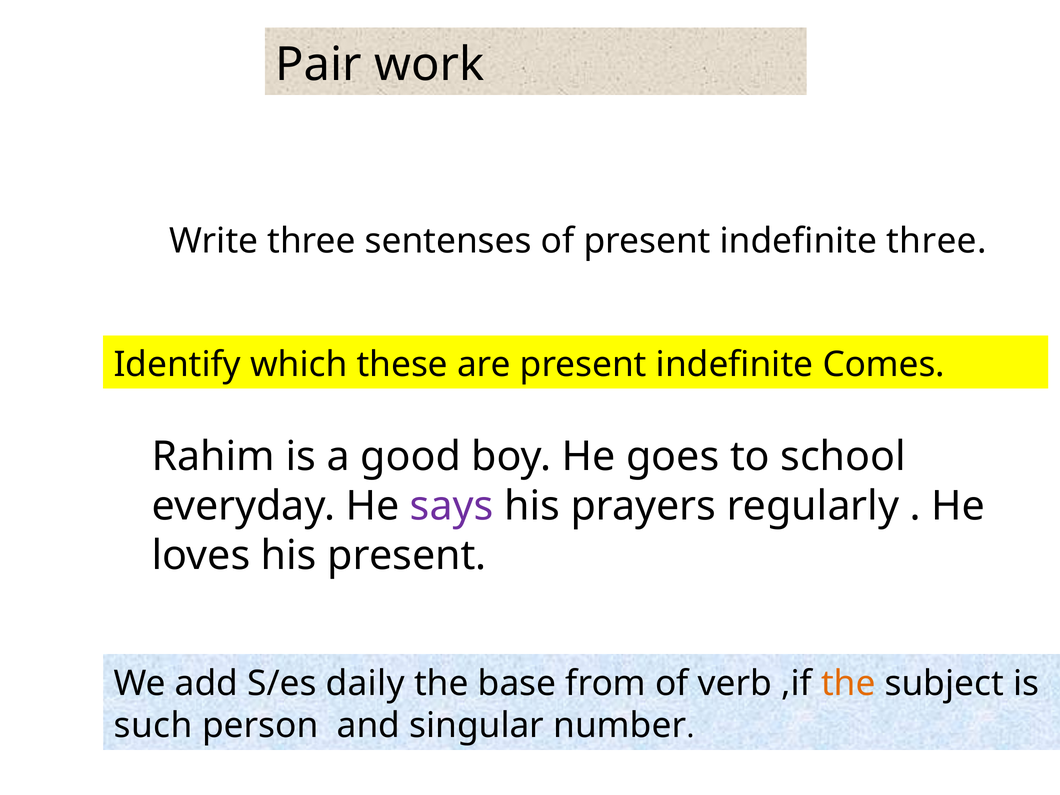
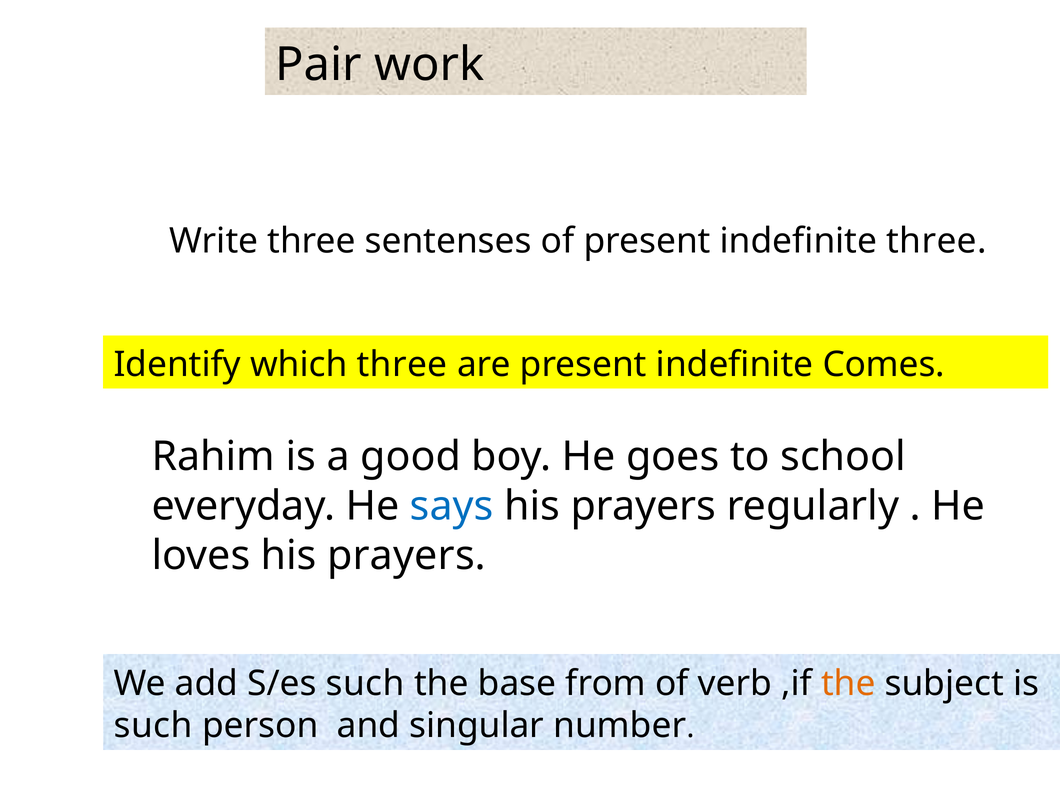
which these: these -> three
says colour: purple -> blue
loves his present: present -> prayers
S/es daily: daily -> such
